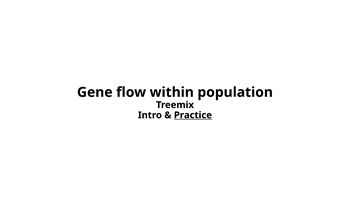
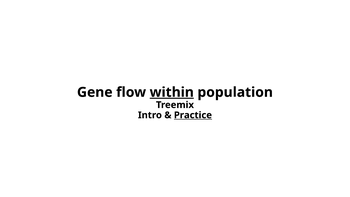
within underline: none -> present
